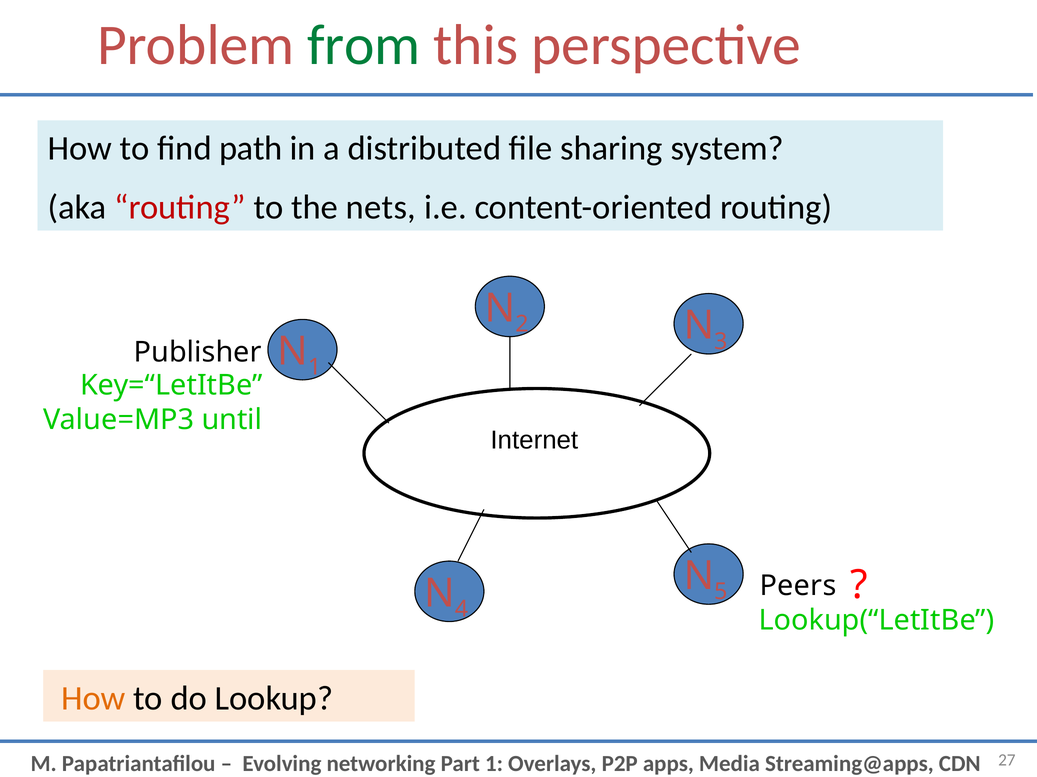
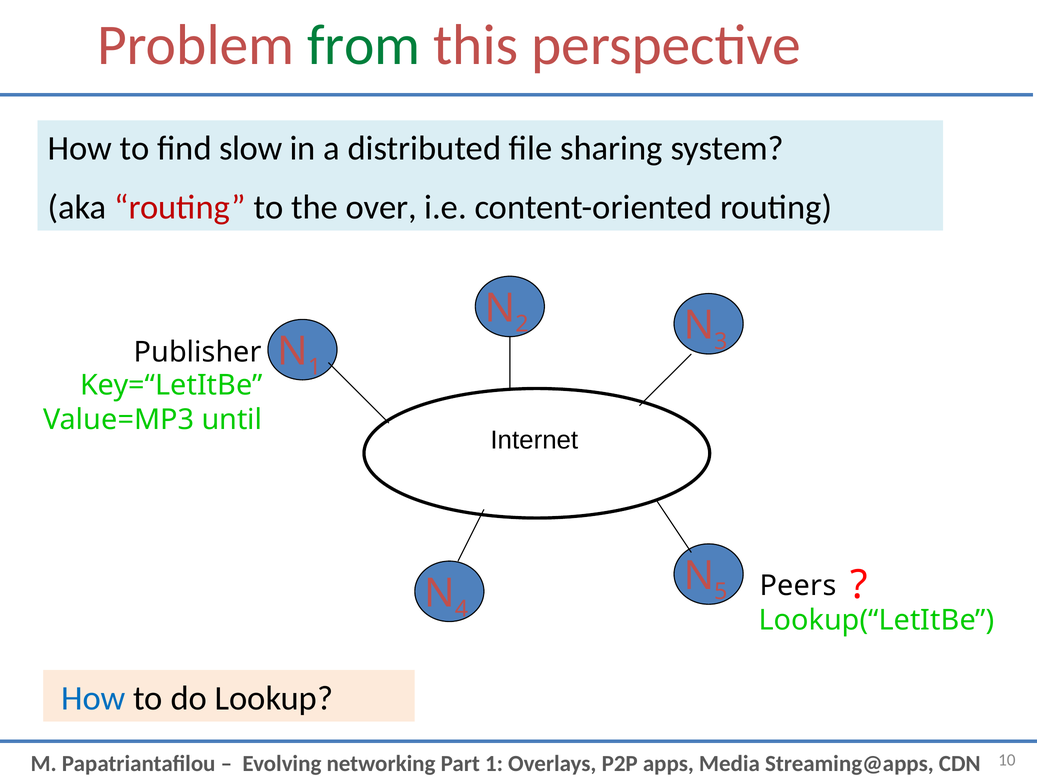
path: path -> slow
nets: nets -> over
How at (93, 699) colour: orange -> blue
27: 27 -> 10
